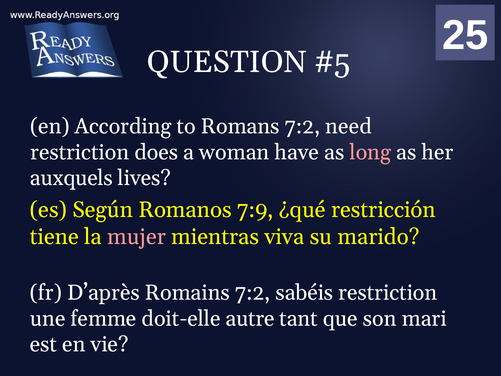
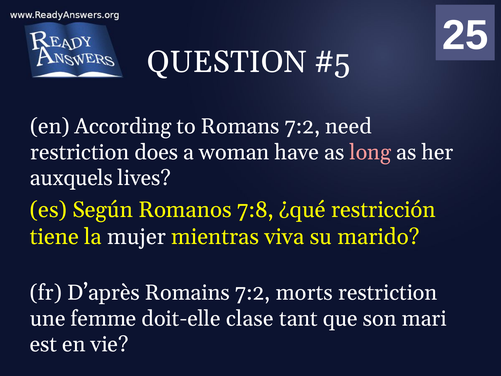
7:9: 7:9 -> 7:8
mujer colour: pink -> white
sabéis: sabéis -> morts
autre: autre -> clase
